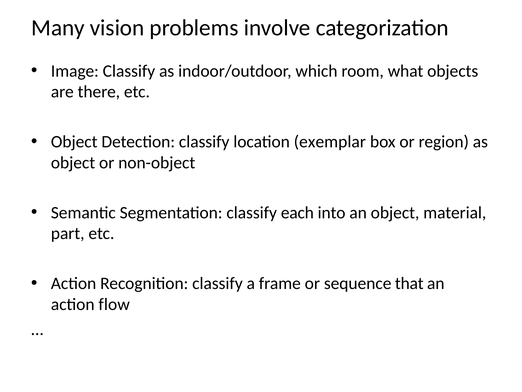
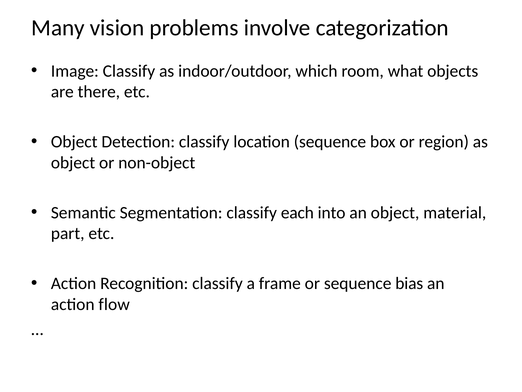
location exemplar: exemplar -> sequence
that: that -> bias
